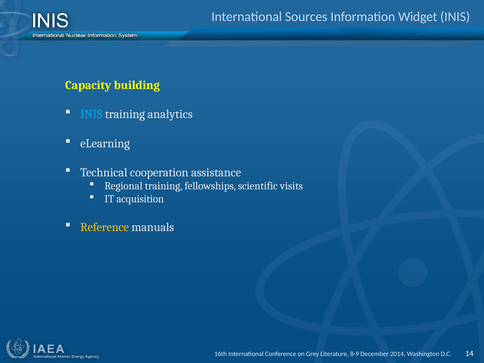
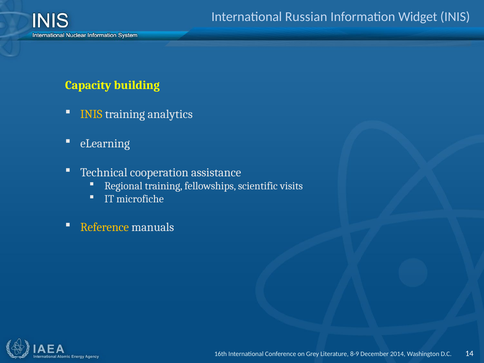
Sources: Sources -> Russian
INIS at (91, 114) colour: light blue -> yellow
acquisition: acquisition -> microfiche
